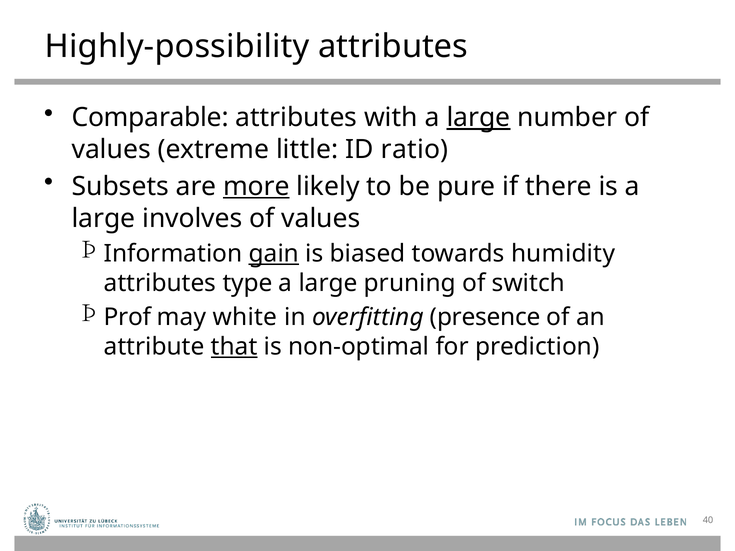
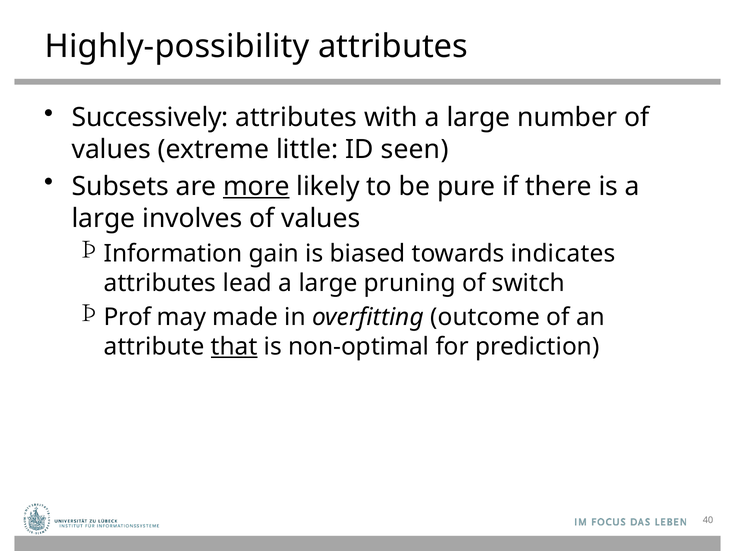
Comparable: Comparable -> Successively
large at (478, 118) underline: present -> none
ratio: ratio -> seen
gain underline: present -> none
humidity: humidity -> indicates
type: type -> lead
white: white -> made
presence: presence -> outcome
